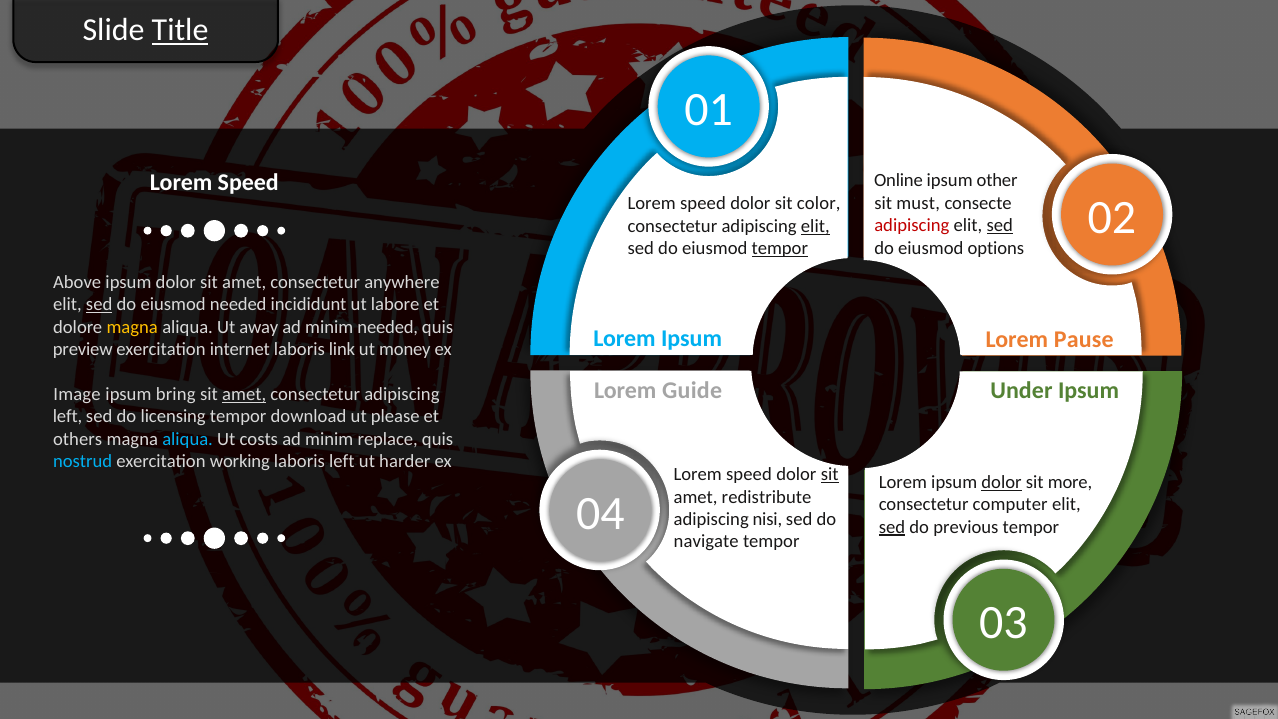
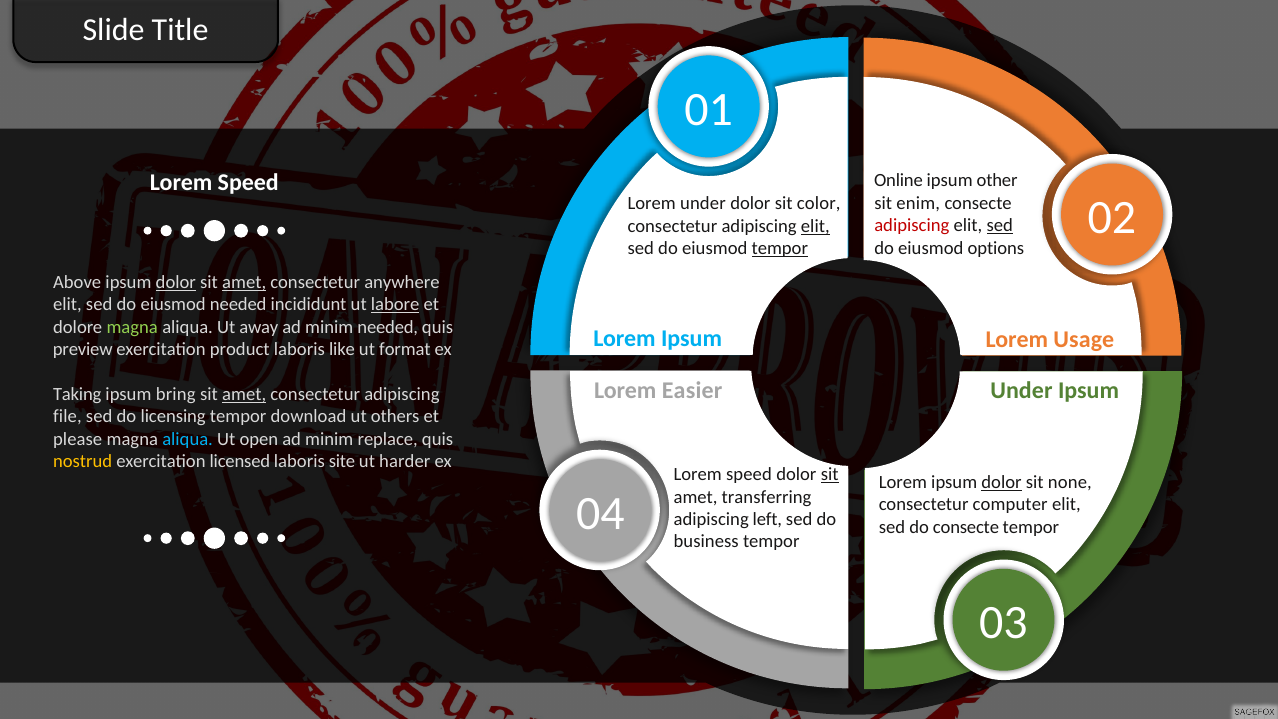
Title underline: present -> none
must: must -> enim
speed at (703, 204): speed -> under
dolor at (176, 282) underline: none -> present
amet at (244, 282) underline: none -> present
sed at (99, 305) underline: present -> none
labore underline: none -> present
magna at (132, 327) colour: yellow -> light green
Pause: Pause -> Usage
internet: internet -> product
link: link -> like
money: money -> format
Guide: Guide -> Easier
Image: Image -> Taking
left at (68, 417): left -> file
please: please -> others
others: others -> please
costs: costs -> open
nostrud colour: light blue -> yellow
working: working -> licensed
laboris left: left -> site
more: more -> none
redistribute: redistribute -> transferring
nisi: nisi -> left
sed at (892, 527) underline: present -> none
do previous: previous -> consecte
navigate: navigate -> business
